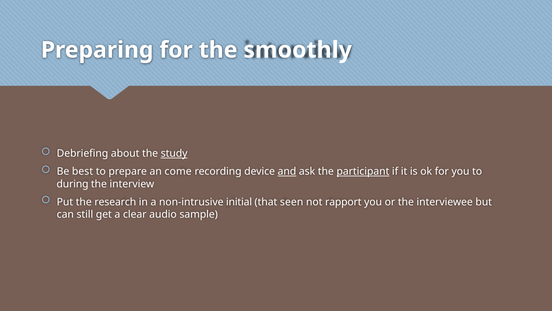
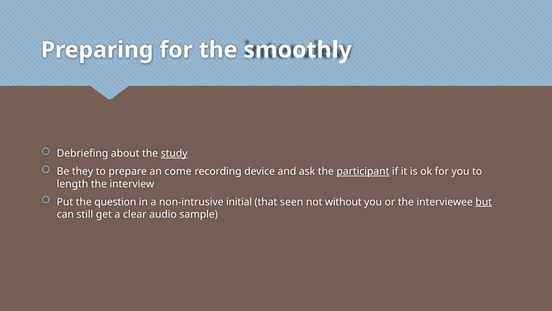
best: best -> they
and underline: present -> none
during: during -> length
research: research -> question
rapport: rapport -> without
but underline: none -> present
